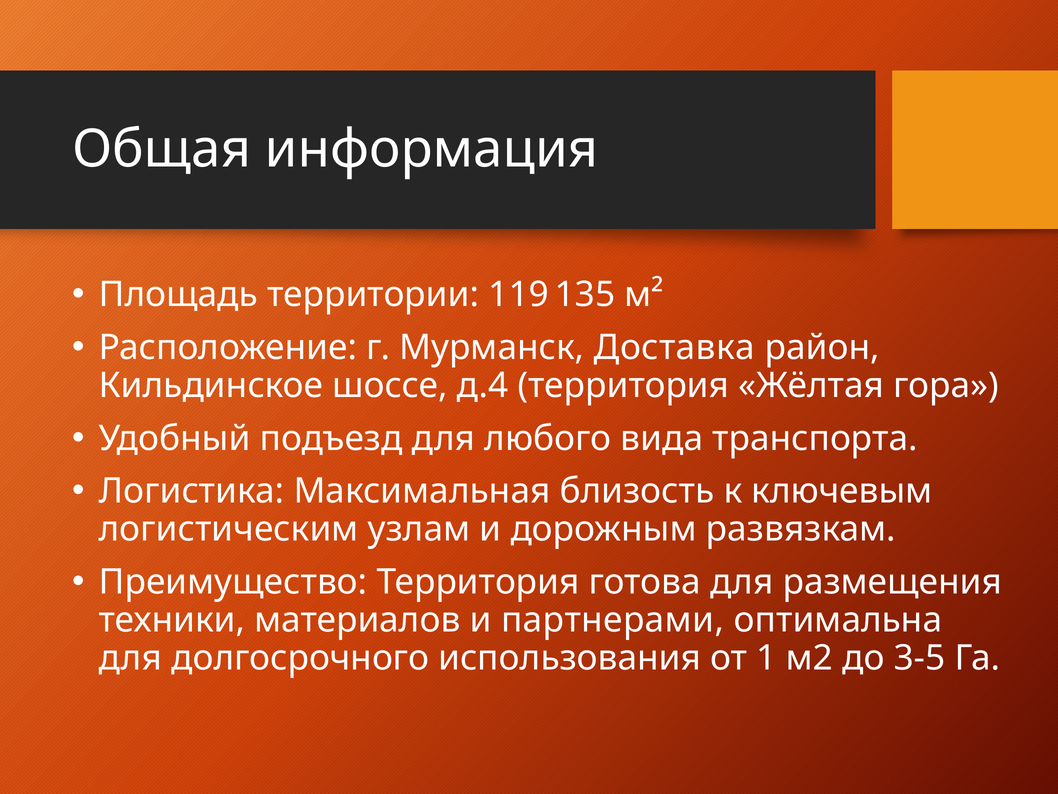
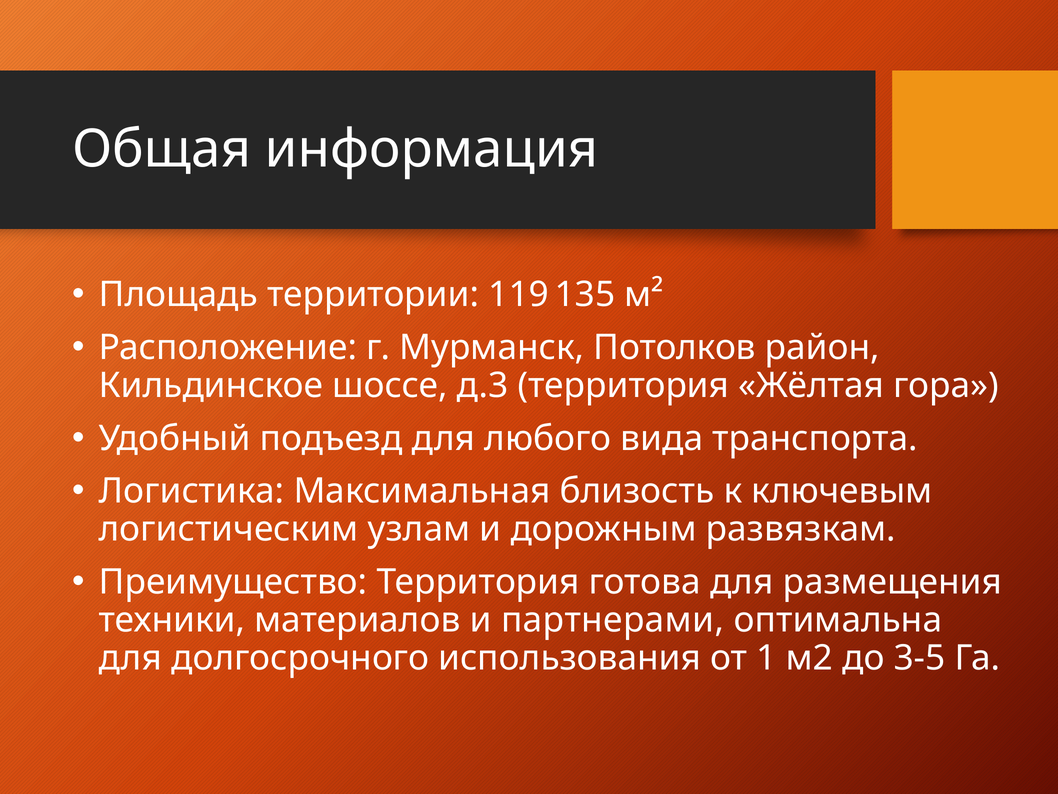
Доставка: Доставка -> Потолков
д.4: д.4 -> д.3
